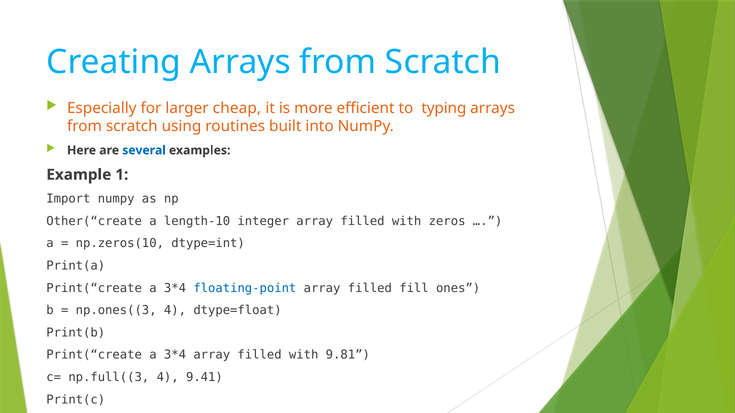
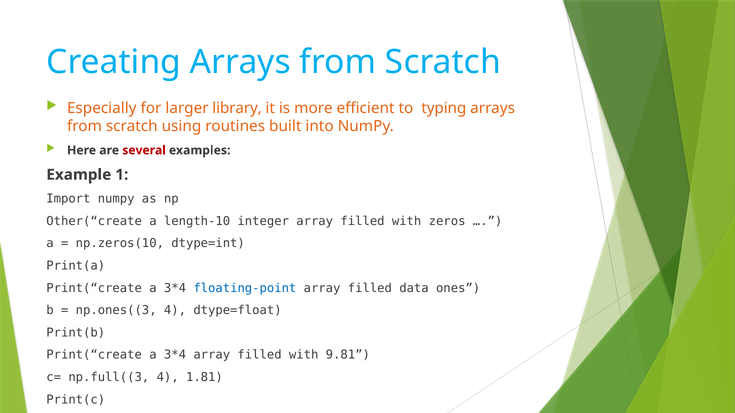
cheap: cheap -> library
several colour: blue -> red
fill: fill -> data
9.41: 9.41 -> 1.81
